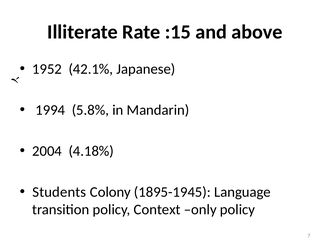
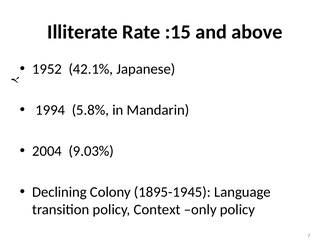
4.18%: 4.18% -> 9.03%
Students: Students -> Declining
